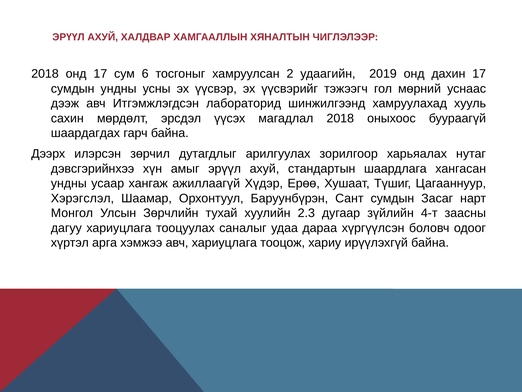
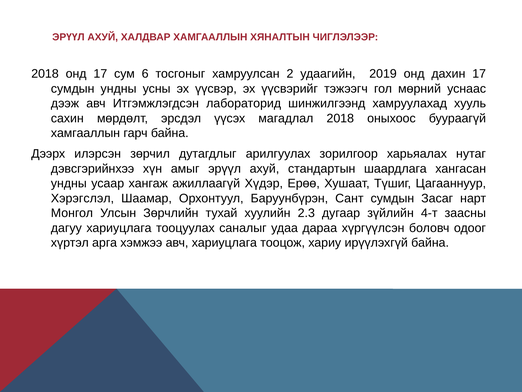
шаардагдах at (85, 133): шаардагдах -> хамгааллын
